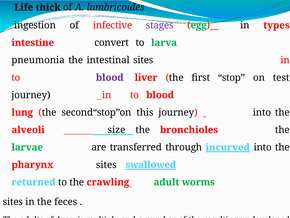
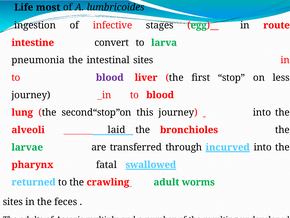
thick: thick -> most
stages colour: purple -> black
types: types -> route
test: test -> less
alveoli size: size -> laid
pharynx sites: sites -> fatal
